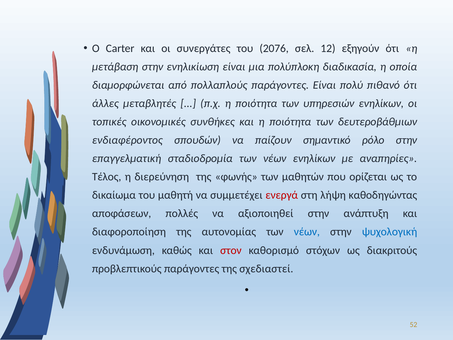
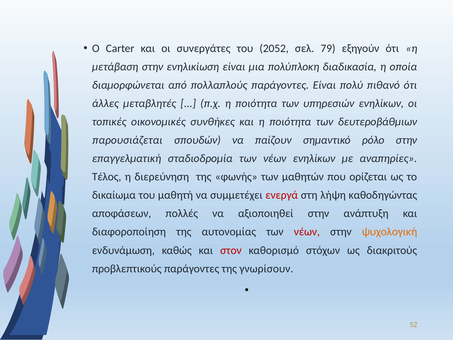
2076: 2076 -> 2052
12: 12 -> 79
ενδιαφέροντος: ενδιαφέροντος -> παρουσιάζεται
νέων at (307, 232) colour: blue -> red
ψυχολογική colour: blue -> orange
σχεδιαστεί: σχεδιαστεί -> γνωρίσουν
